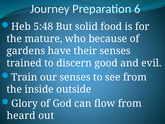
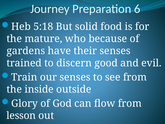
5:48: 5:48 -> 5:18
heard: heard -> lesson
